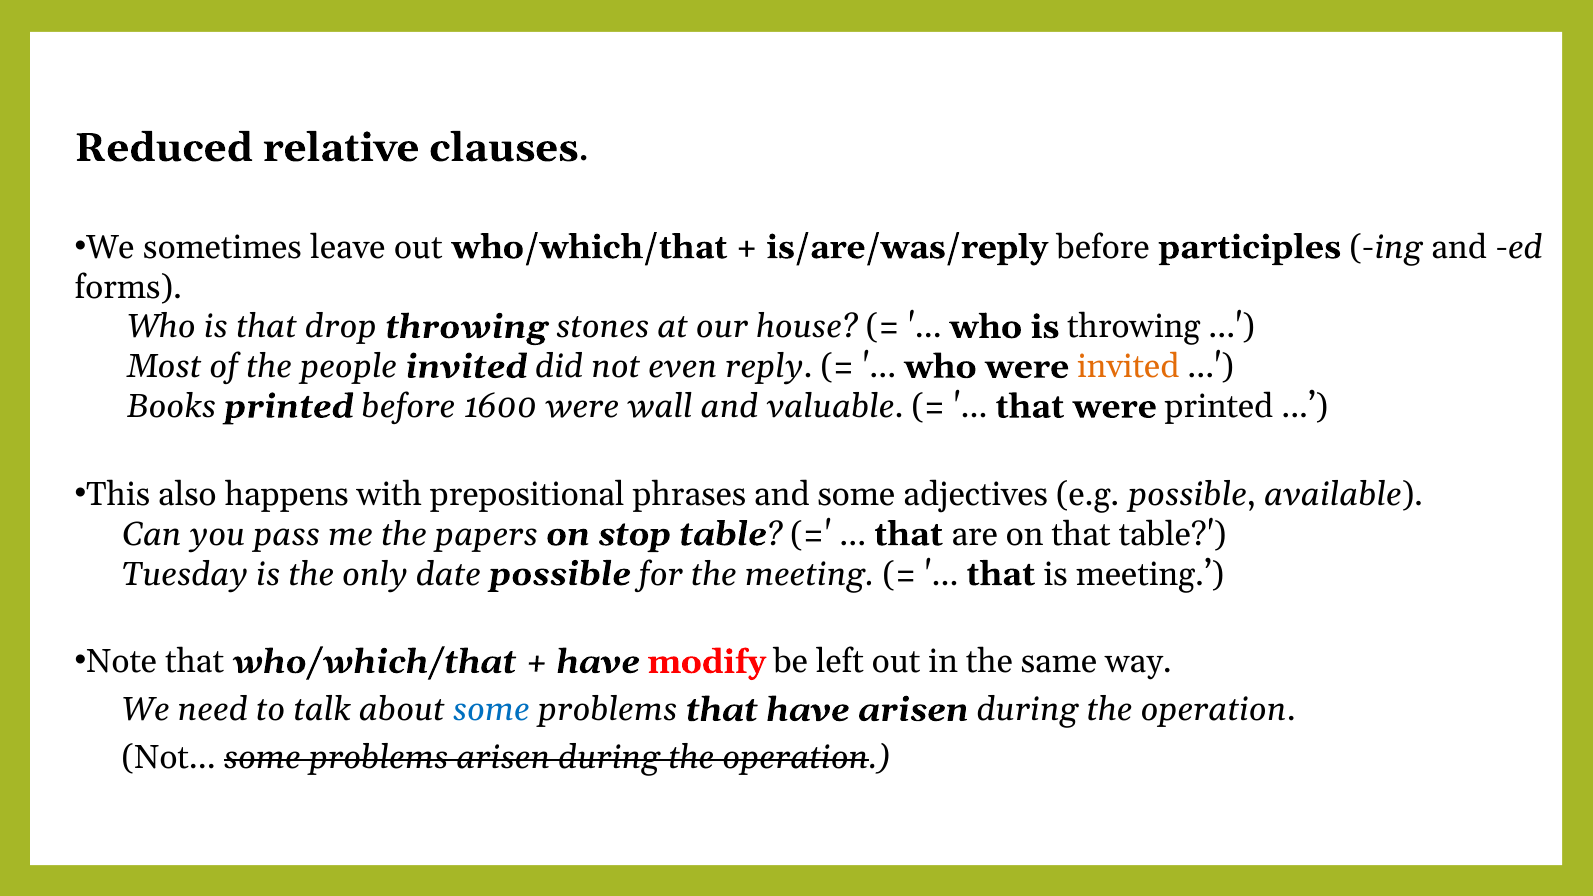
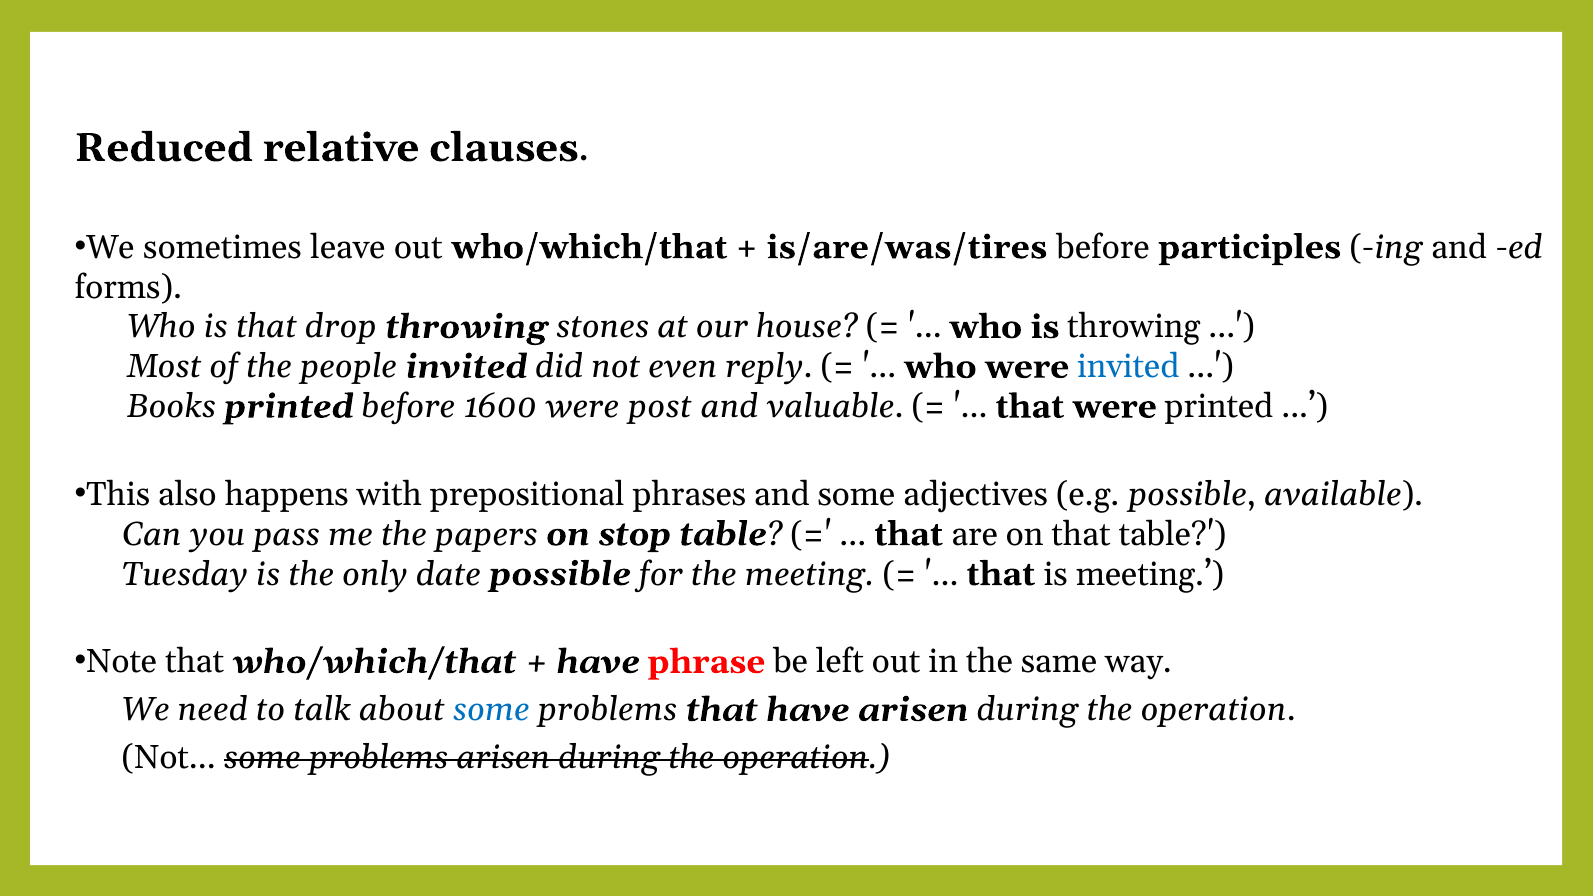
is/are/was/reply: is/are/was/reply -> is/are/was/tires
invited at (1128, 367) colour: orange -> blue
wall: wall -> post
modify: modify -> phrase
